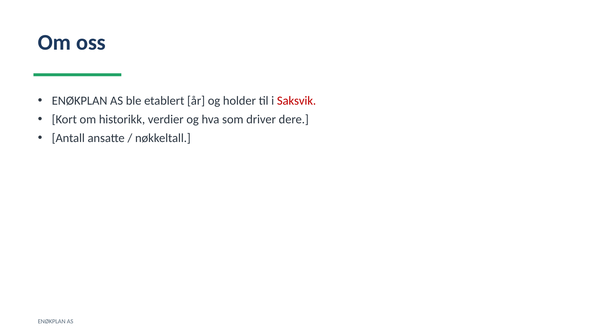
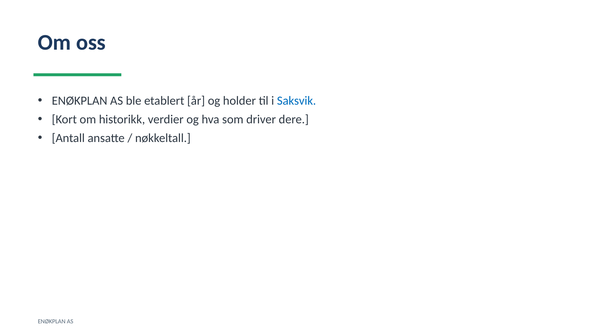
Saksvik colour: red -> blue
